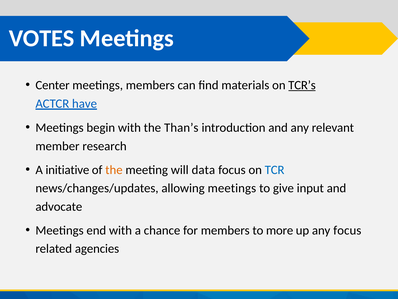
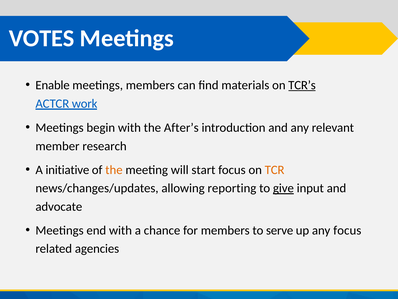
Center: Center -> Enable
have: have -> work
Than’s: Than’s -> After’s
data: data -> start
TCR colour: blue -> orange
allowing meetings: meetings -> reporting
give underline: none -> present
more: more -> serve
